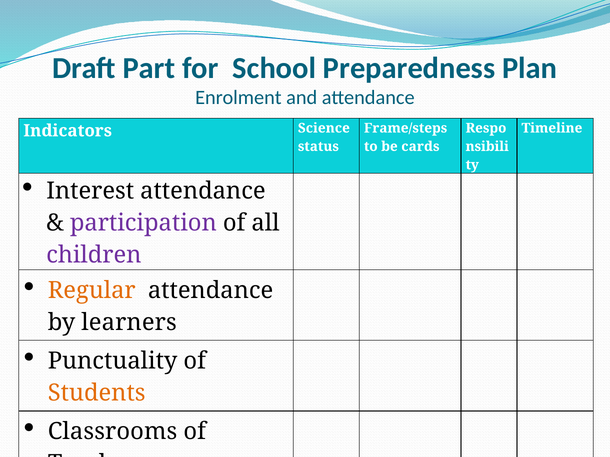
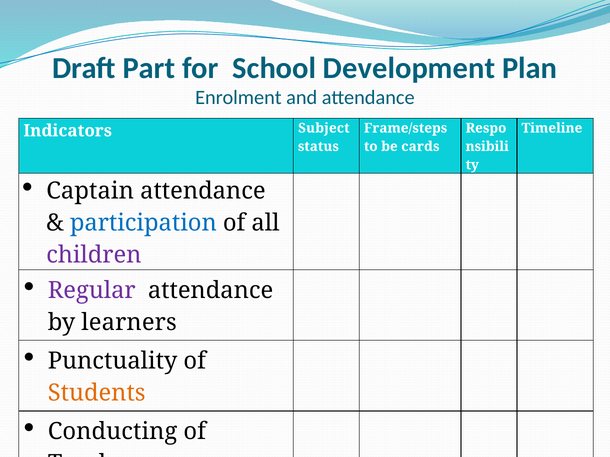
Preparedness: Preparedness -> Development
Science: Science -> Subject
Interest: Interest -> Captain
participation colour: purple -> blue
Regular colour: orange -> purple
Classrooms: Classrooms -> Conducting
